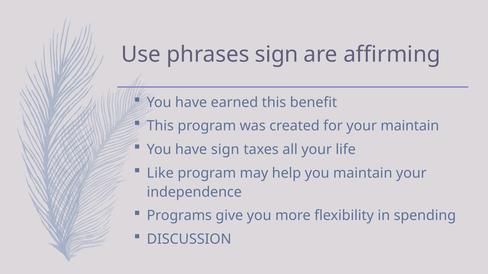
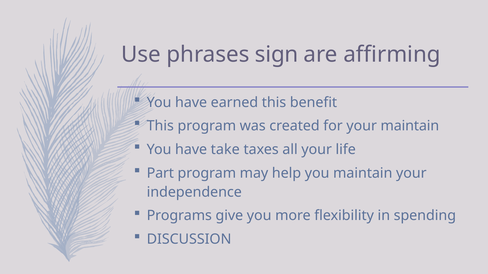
have sign: sign -> take
Like: Like -> Part
